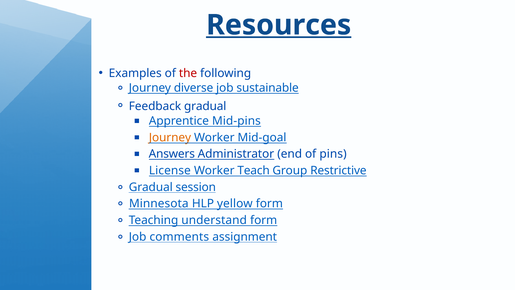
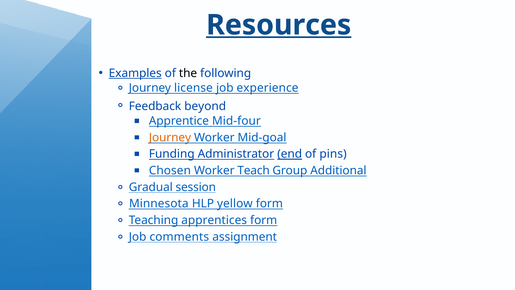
Examples underline: none -> present
the colour: red -> black
diverse: diverse -> license
sustainable: sustainable -> experience
Feedback gradual: gradual -> beyond
Mid-pins: Mid-pins -> Mid-four
Answers: Answers -> Funding
end underline: none -> present
License: License -> Chosen
Restrictive: Restrictive -> Additional
understand: understand -> apprentices
